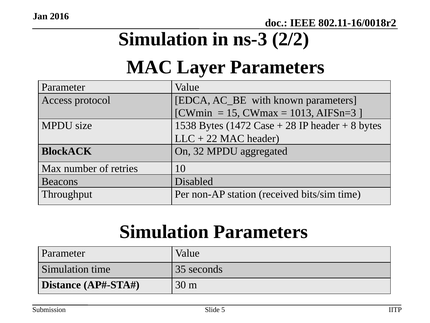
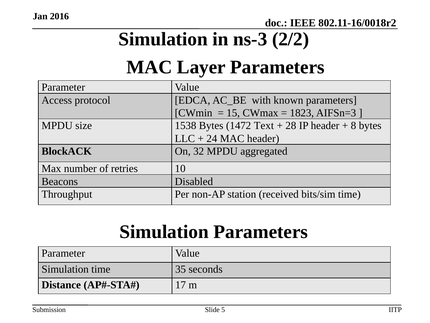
1013: 1013 -> 1823
Case: Case -> Text
22: 22 -> 24
30: 30 -> 17
